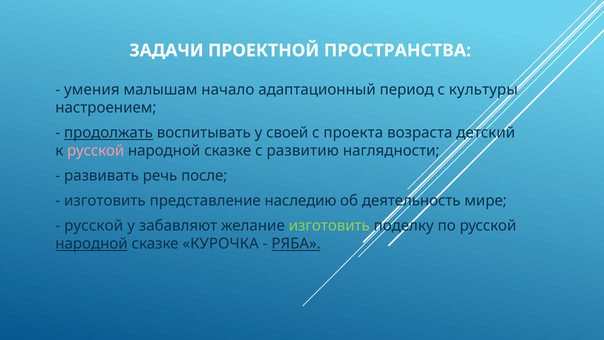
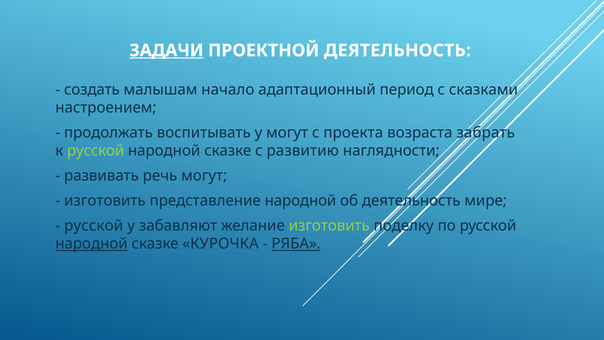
ЗАДАЧИ underline: none -> present
ПРОЕКТНОЙ ПРОСТРАНСТВА: ПРОСТРАНСТВА -> ДЕЯТЕЛЬНОСТЬ
умения: умения -> создать
культуры: культуры -> сказками
продолжать underline: present -> none
у своей: своей -> могут
детский: детский -> забрать
русской at (96, 151) colour: pink -> light green
речь после: после -> могут
представление наследию: наследию -> народной
